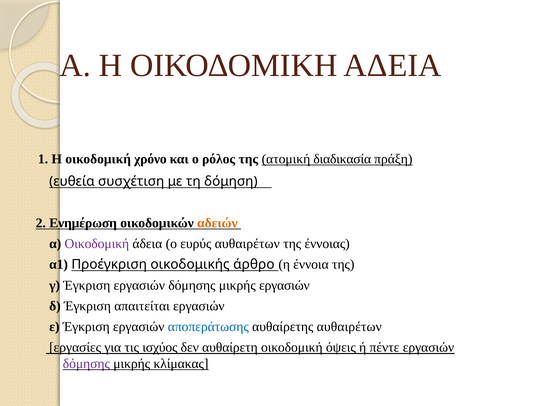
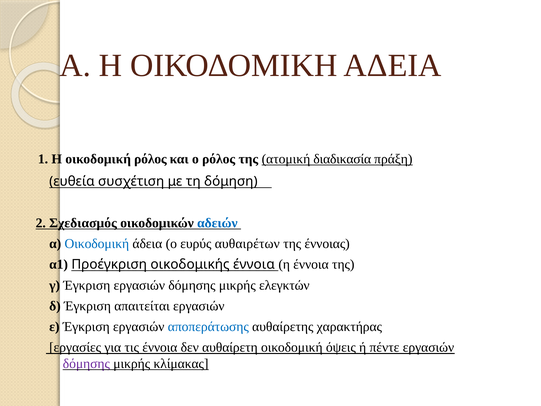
οικοδομική χρόνο: χρόνο -> ρόλος
Ενημέρωση: Ενημέρωση -> Σχεδιασμός
αδειών colour: orange -> blue
Οικοδομική at (97, 244) colour: purple -> blue
οικοδομικής άρθρο: άρθρο -> έννοια
μικρής εργασιών: εργασιών -> ελεγκτών
αυθαίρετης αυθαιρέτων: αυθαιρέτων -> χαρακτήρας
τις ισχύος: ισχύος -> έννοια
